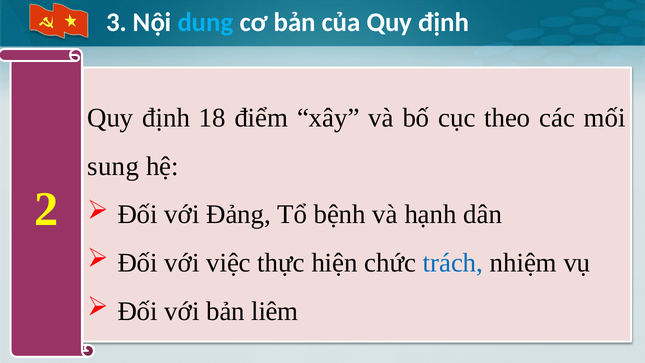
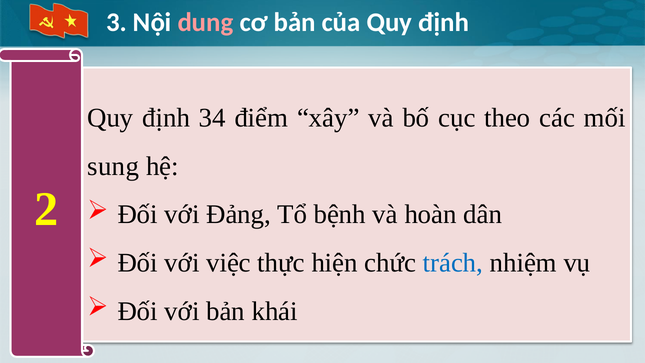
dung colour: light blue -> pink
18: 18 -> 34
hạnh: hạnh -> hoàn
liêm: liêm -> khái
